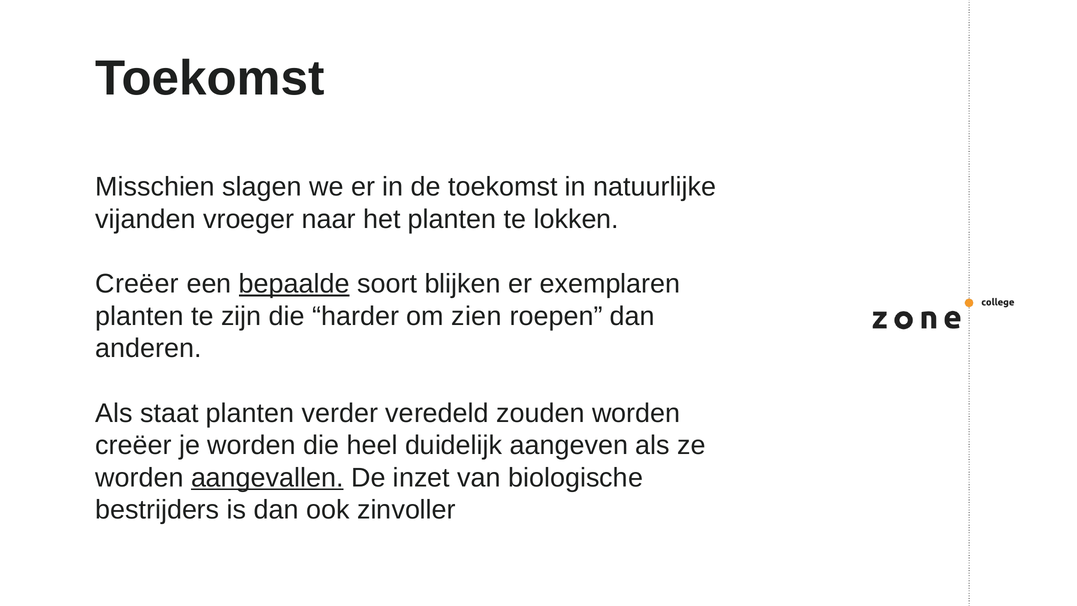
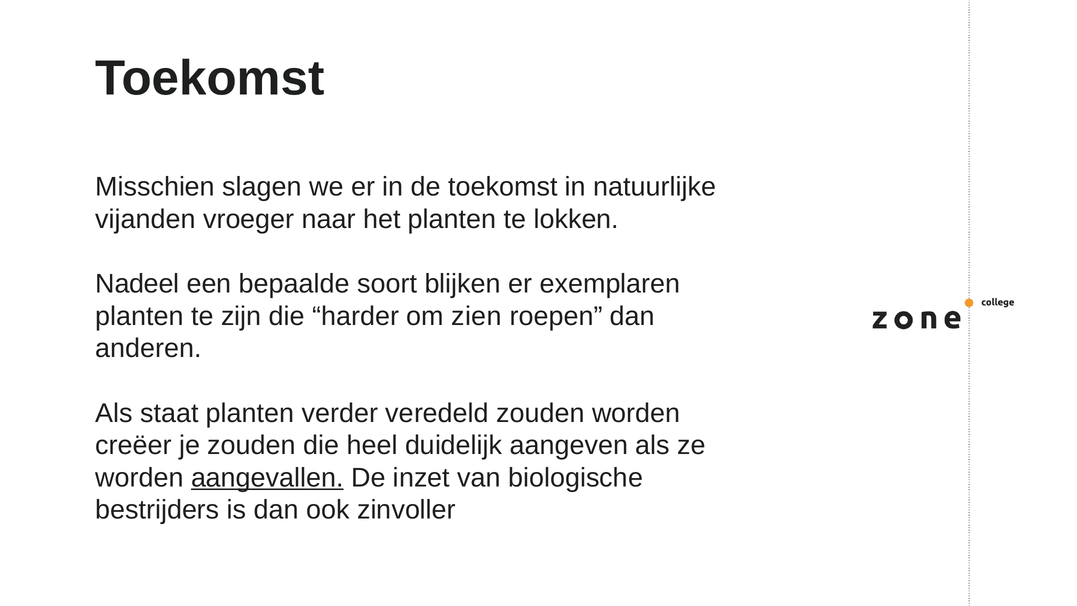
Creëer at (137, 284): Creëer -> Nadeel
bepaalde underline: present -> none
je worden: worden -> zouden
